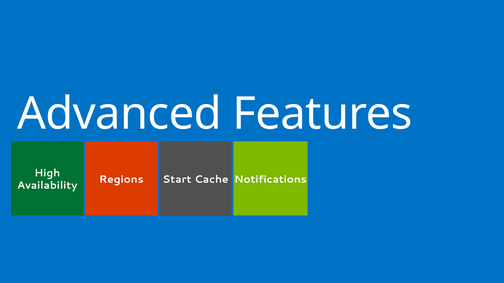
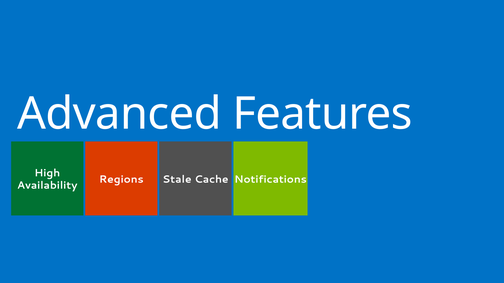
Start: Start -> Stale
